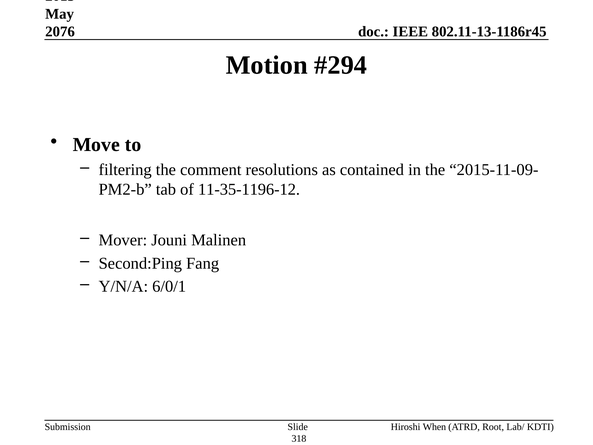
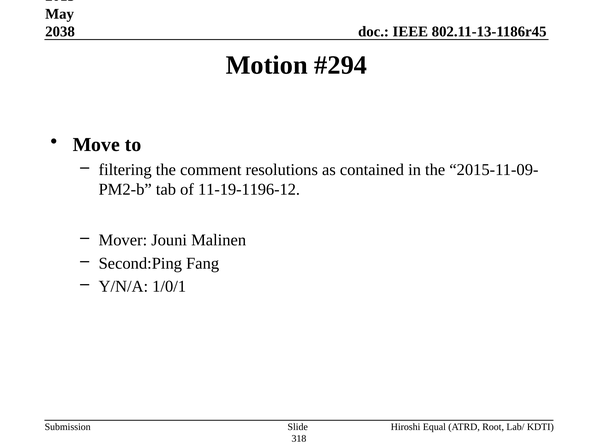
2076: 2076 -> 2038
11-35-1196-12: 11-35-1196-12 -> 11-19-1196-12
6/0/1: 6/0/1 -> 1/0/1
When: When -> Equal
